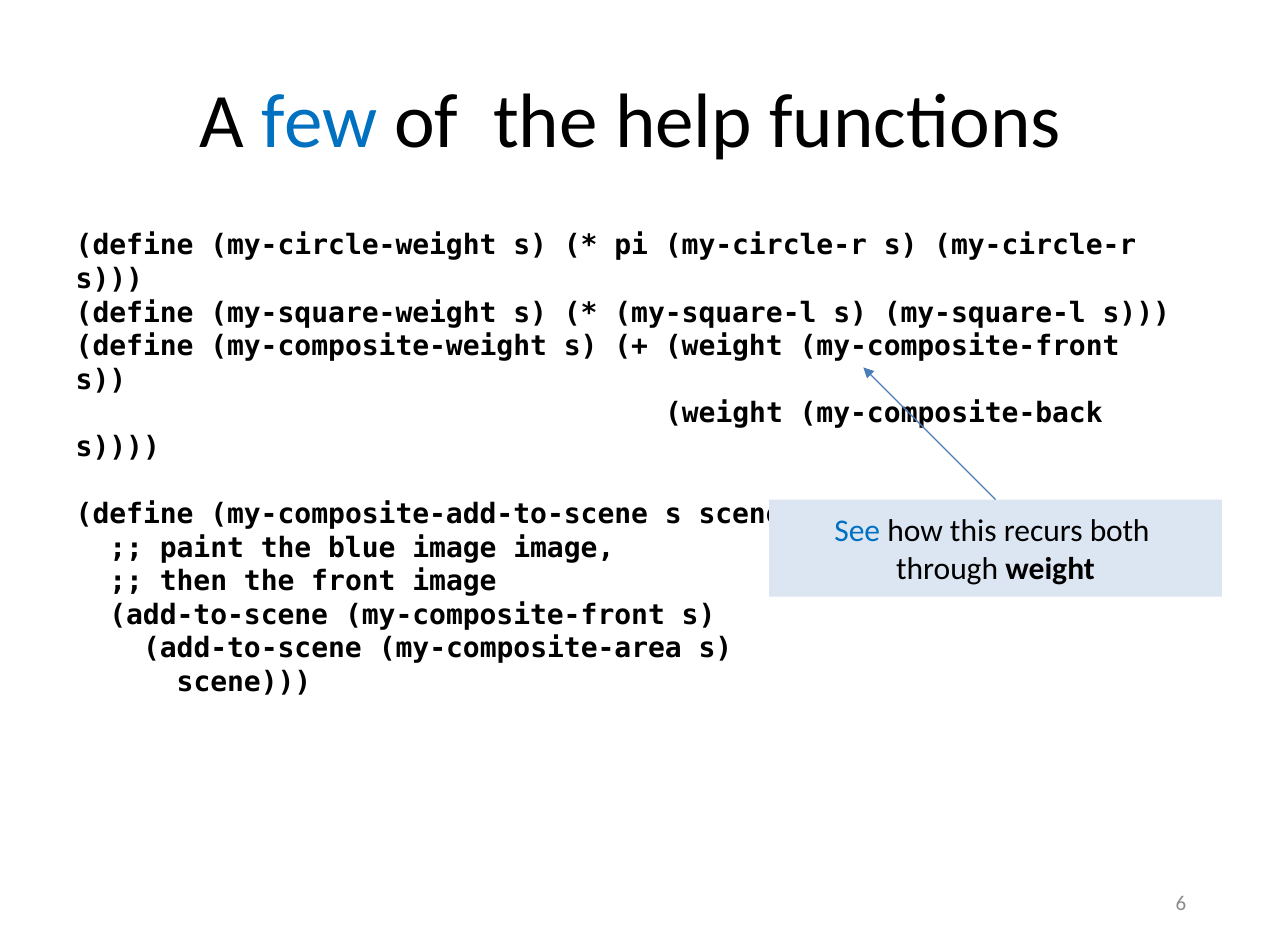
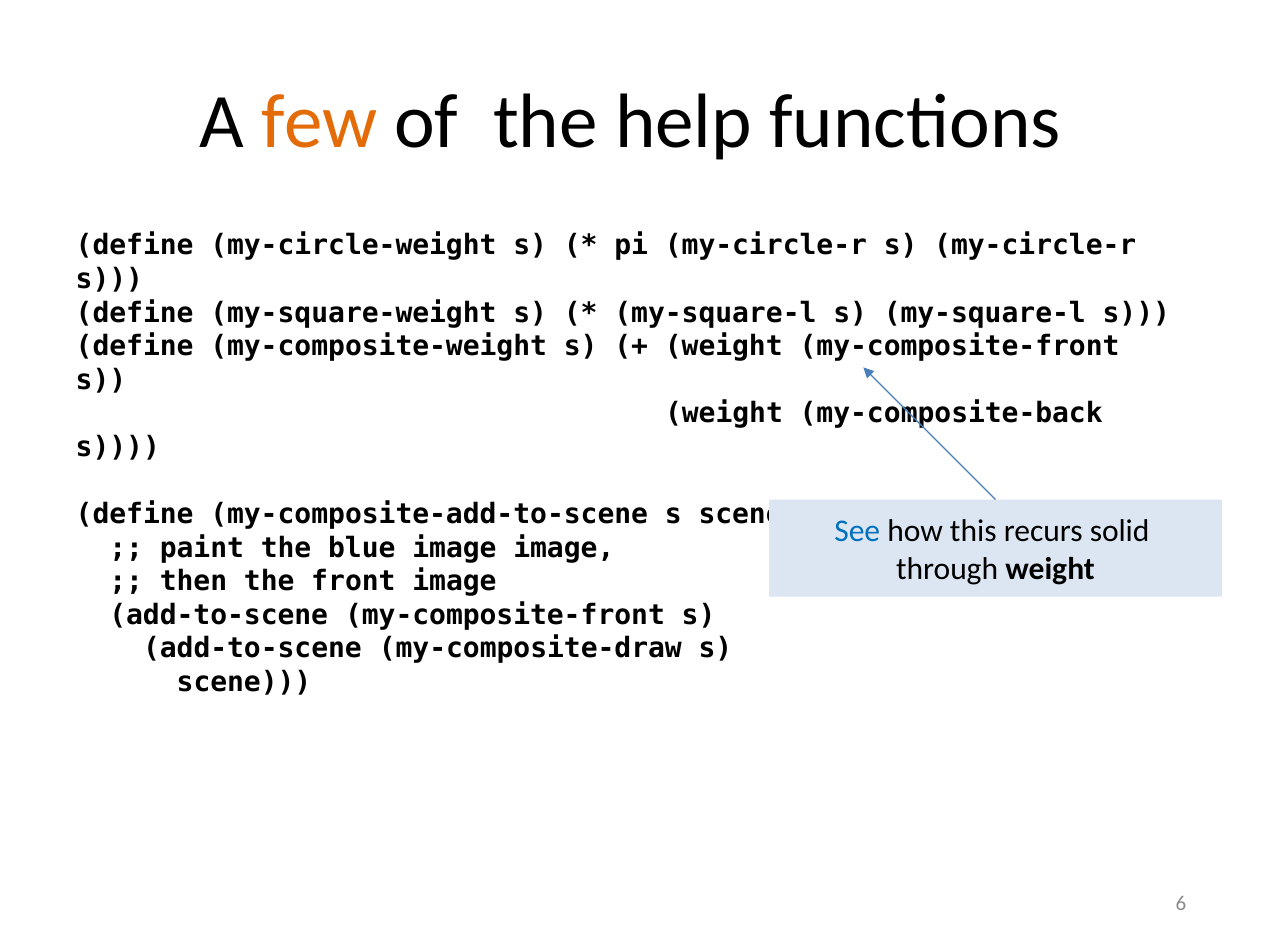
few colour: blue -> orange
both: both -> solid
my-composite-area: my-composite-area -> my-composite-draw
